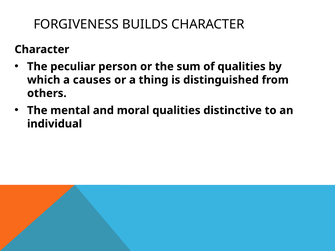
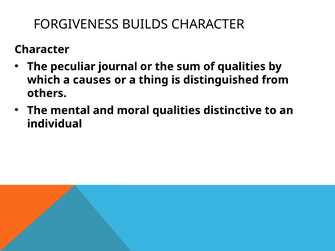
person: person -> journal
